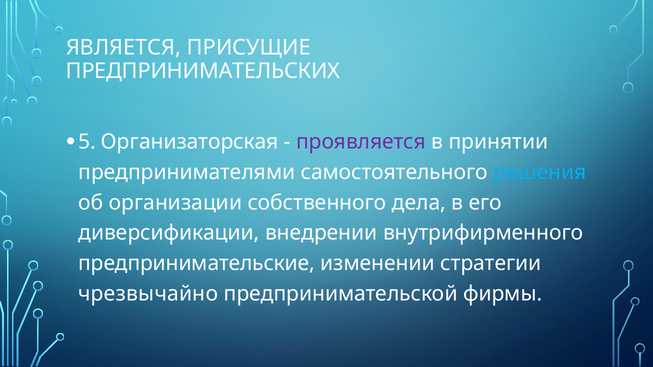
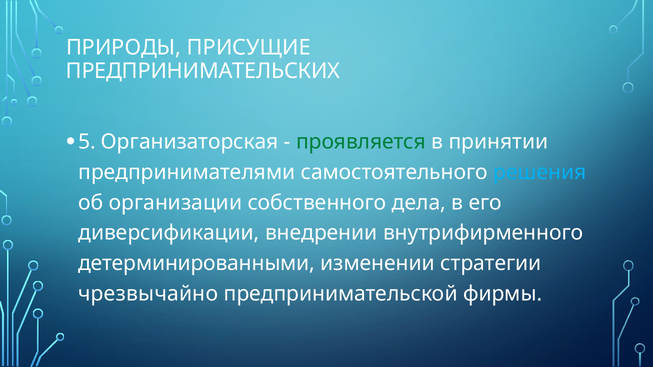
ЯВЛЯЕТСЯ: ЯВЛЯЕТСЯ -> ПРИРОДЫ
проявляется colour: purple -> green
предпринимательские: предпринимательские -> детерминированными
